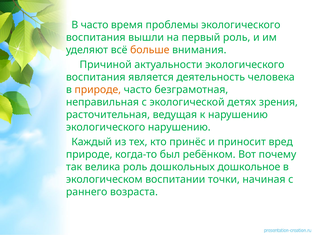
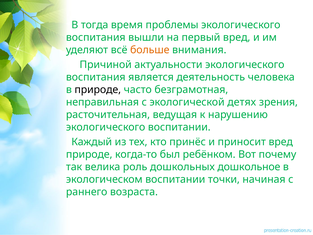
В часто: часто -> тогда
первый роль: роль -> вред
природе at (98, 90) colour: orange -> black
экологического нарушению: нарушению -> воспитании
